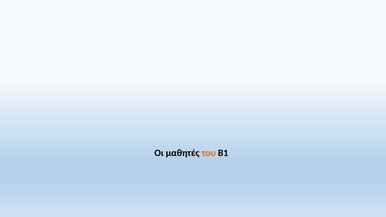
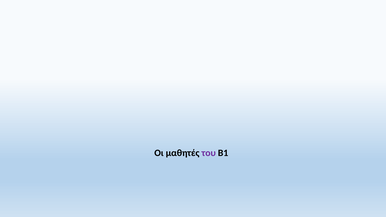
του colour: orange -> purple
